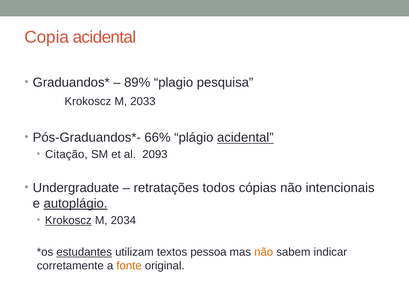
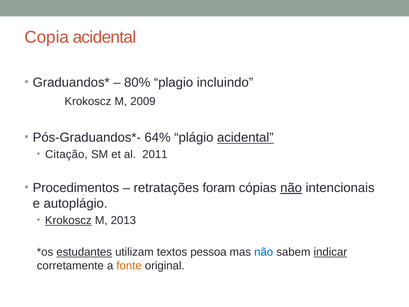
89%: 89% -> 80%
pesquisa: pesquisa -> incluindo
2033: 2033 -> 2009
66%: 66% -> 64%
2093: 2093 -> 2011
Undergraduate: Undergraduate -> Procedimentos
todos: todos -> foram
não at (291, 188) underline: none -> present
autoplágio underline: present -> none
2034: 2034 -> 2013
não at (264, 252) colour: orange -> blue
indicar underline: none -> present
